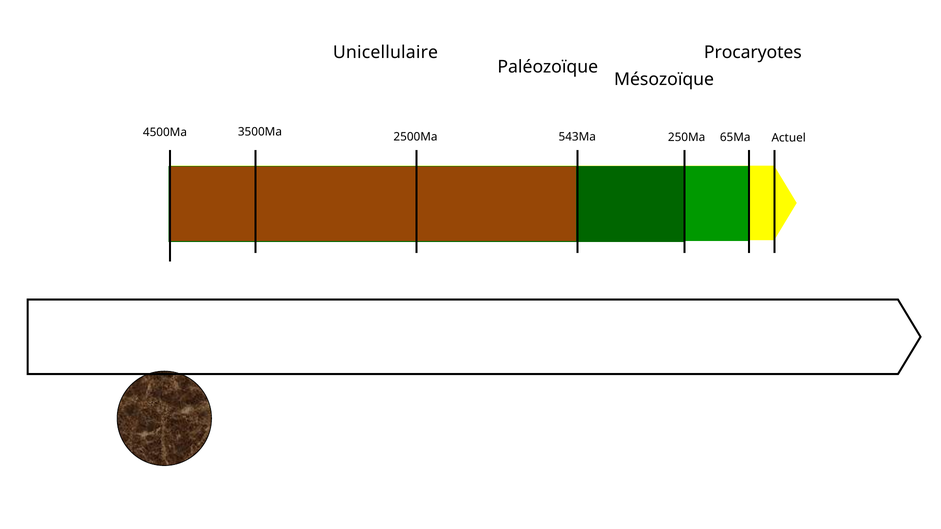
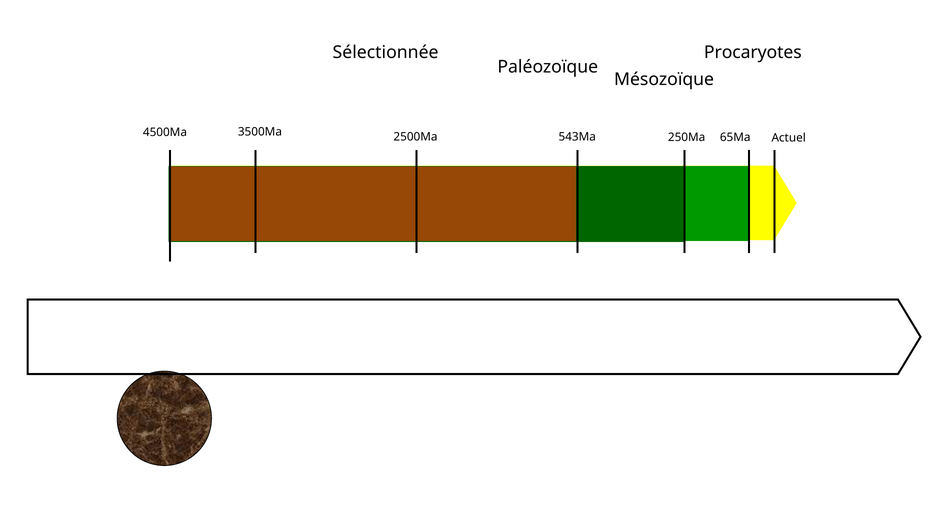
Unicellulaire at (385, 52): Unicellulaire -> Sélectionnée
